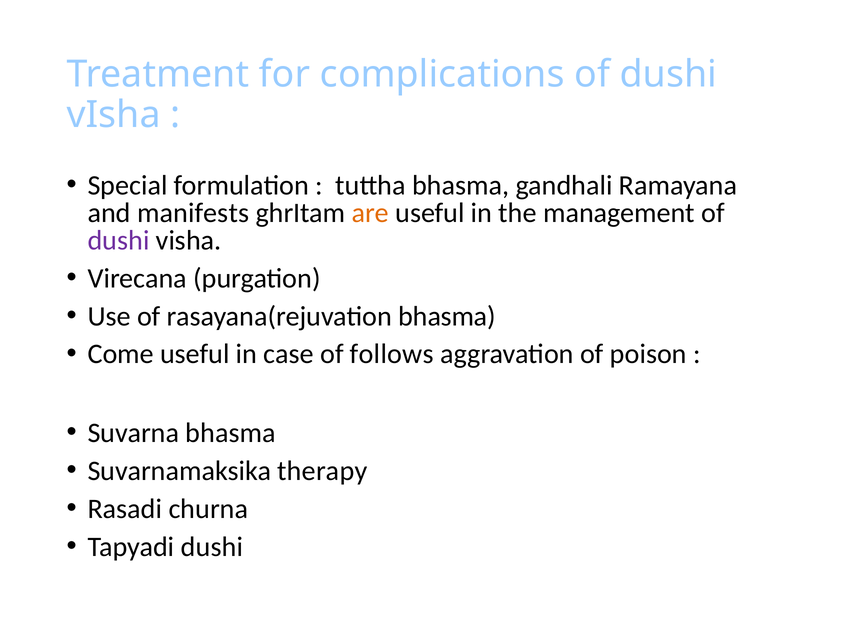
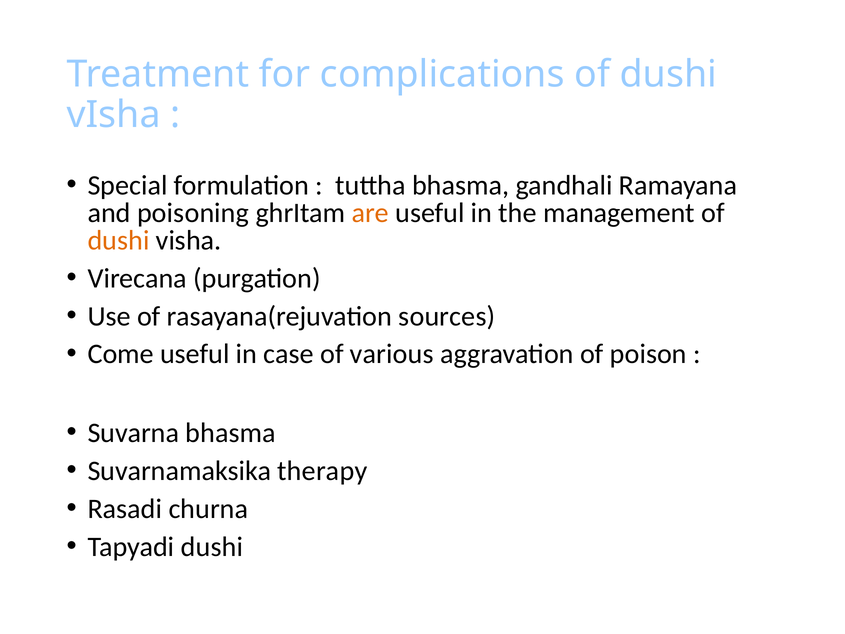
manifests: manifests -> poisoning
dushi at (119, 240) colour: purple -> orange
rasayana(rejuvation bhasma: bhasma -> sources
follows: follows -> various
